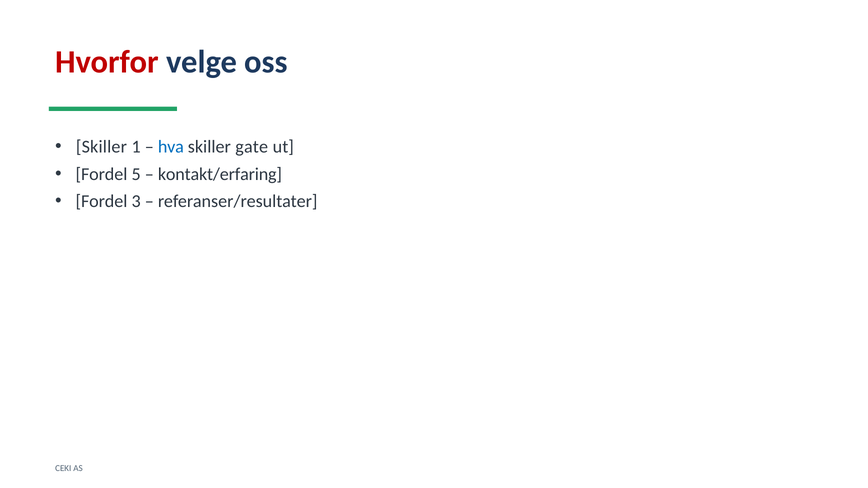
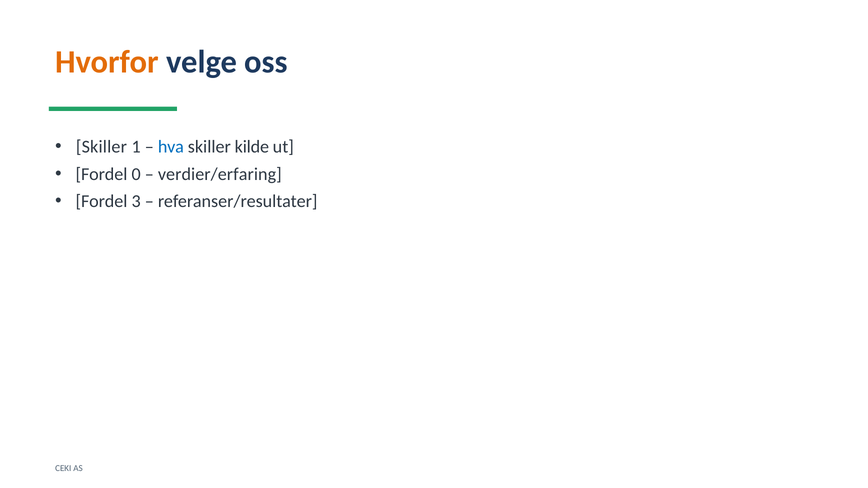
Hvorfor colour: red -> orange
gate: gate -> kilde
5: 5 -> 0
kontakt/erfaring: kontakt/erfaring -> verdier/erfaring
